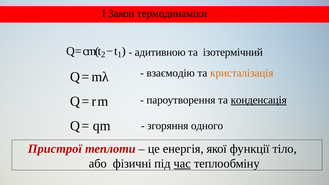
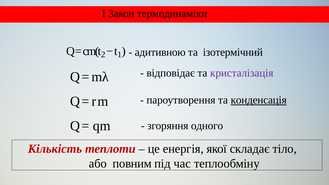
взаємодію: взаємодію -> вiдповiдає
кристалізація colour: orange -> purple
Пристрої: Пристрої -> Кiлькiсть
функцiї: функцiї -> складає
фізичні: фізичні -> повним
час underline: present -> none
